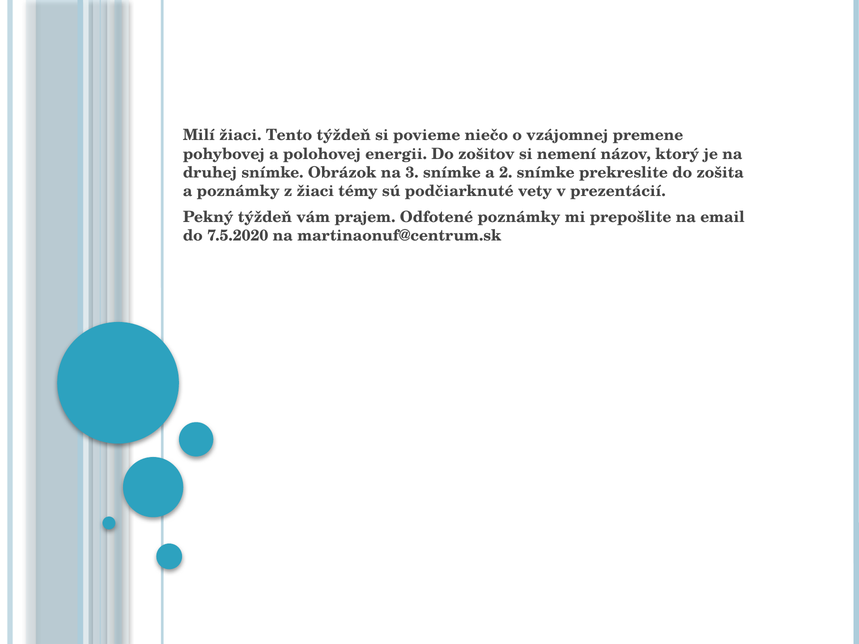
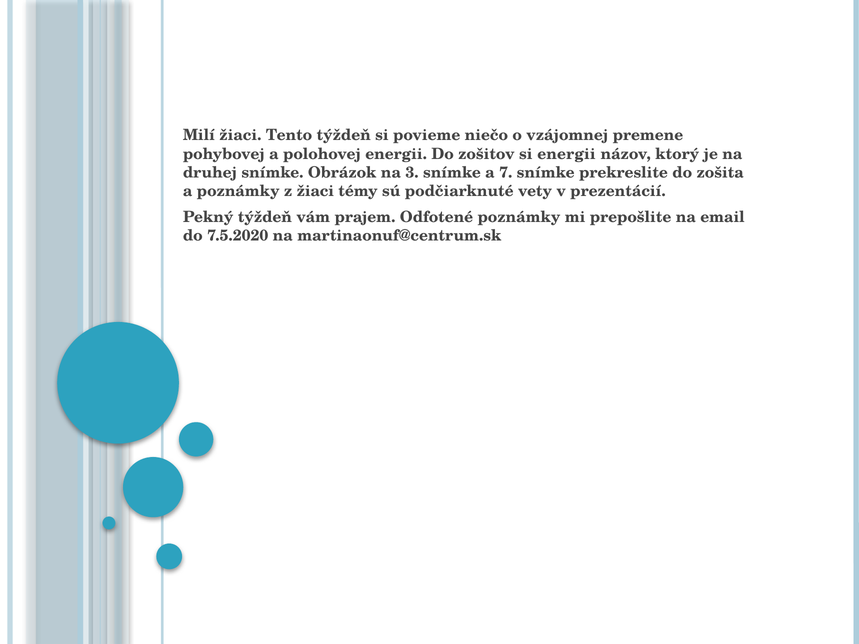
si nemení: nemení -> energii
2: 2 -> 7
